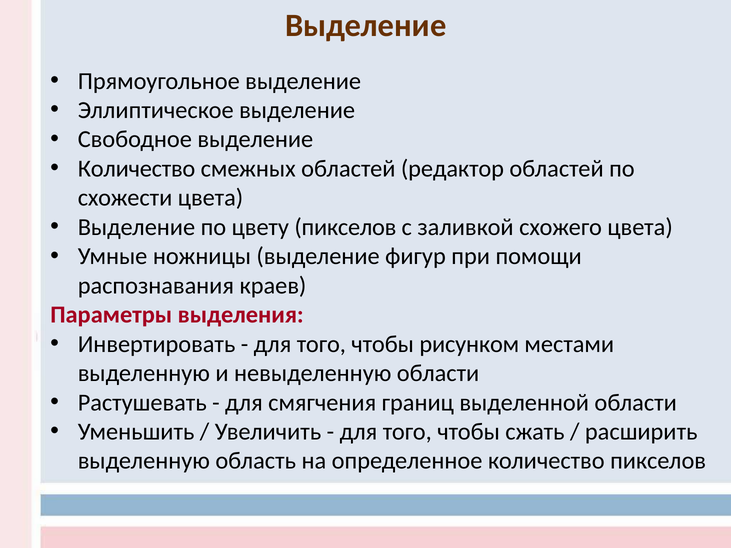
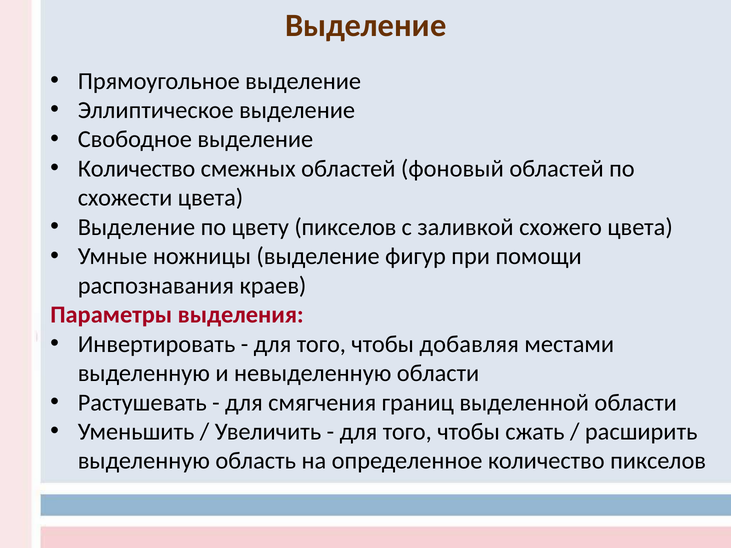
редактор: редактор -> фоновый
рисунком: рисунком -> добавляя
